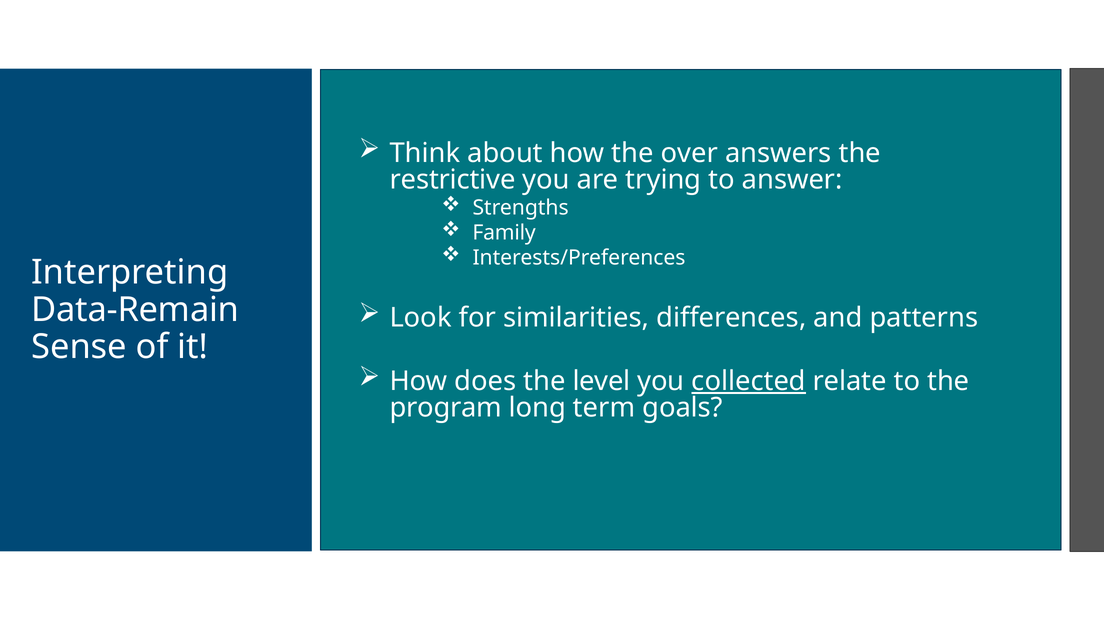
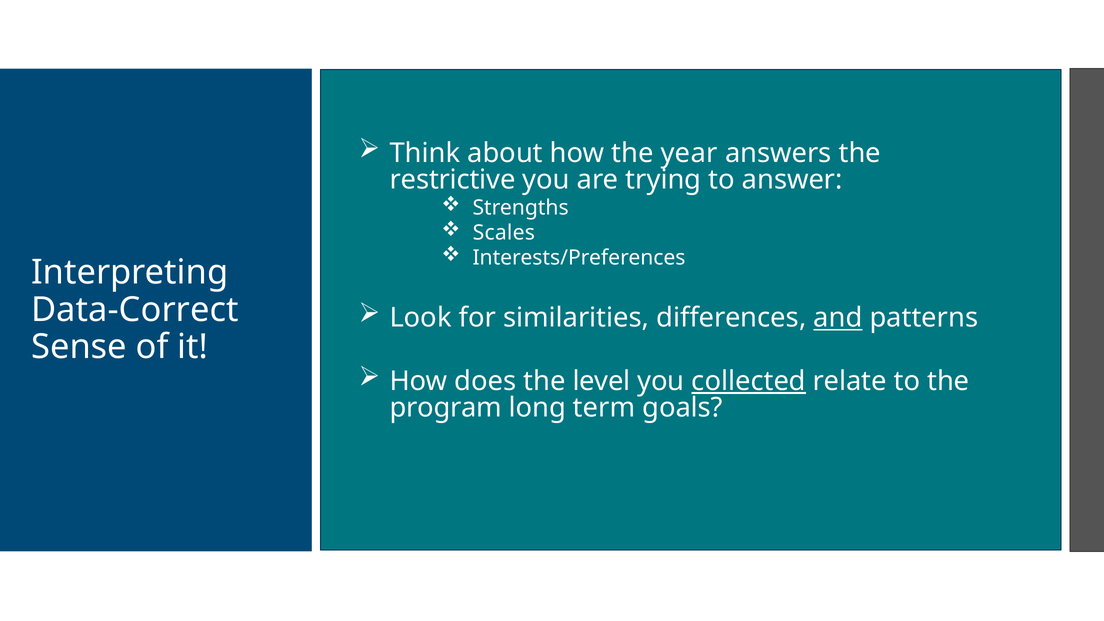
over: over -> year
Family: Family -> Scales
Data-Remain: Data-Remain -> Data-Correct
and underline: none -> present
